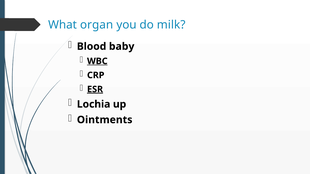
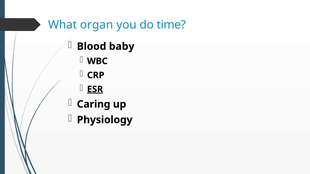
milk: milk -> time
WBC underline: present -> none
Lochia: Lochia -> Caring
Ointments: Ointments -> Physiology
